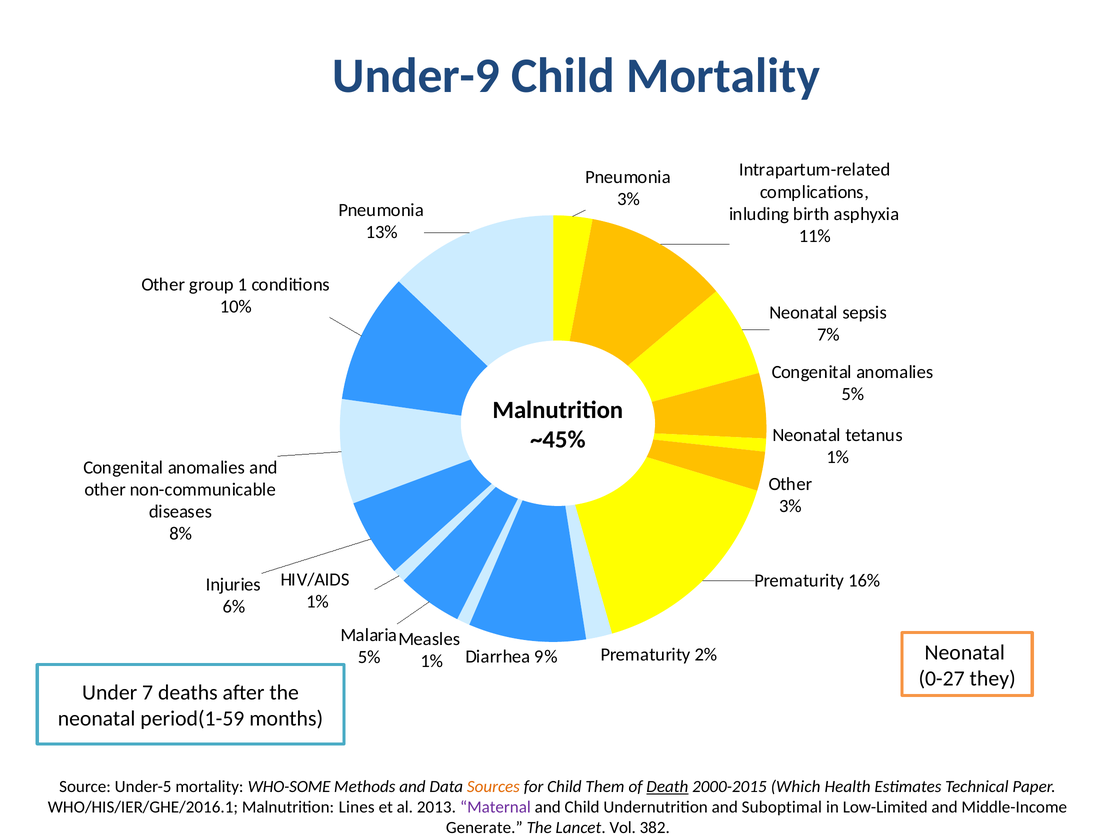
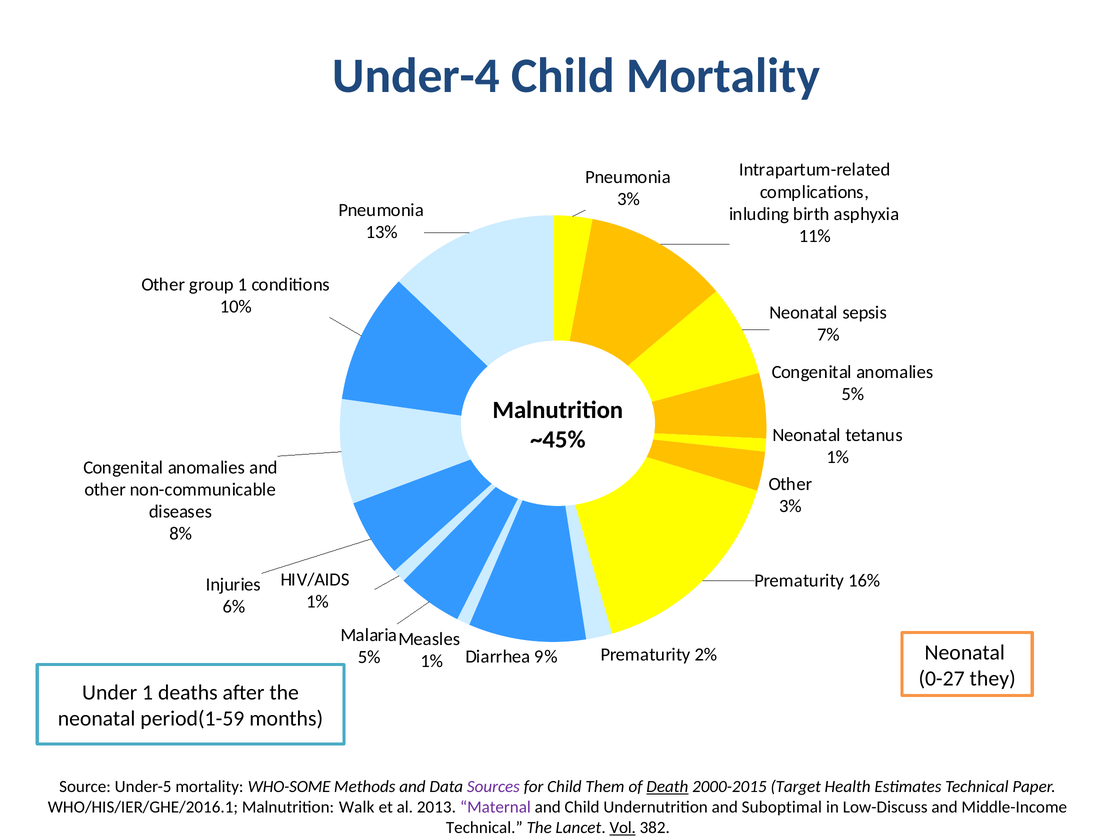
Under-9: Under-9 -> Under-4
Under 7: 7 -> 1
Sources colour: orange -> purple
Which: Which -> Target
Lines: Lines -> Walk
Low-Limited: Low-Limited -> Low-Discuss
Generate at (484, 828): Generate -> Technical
Vol underline: none -> present
